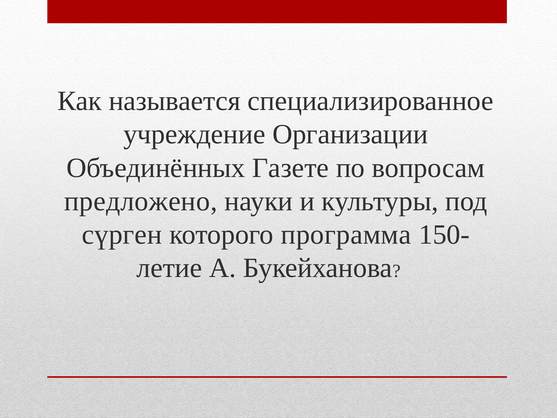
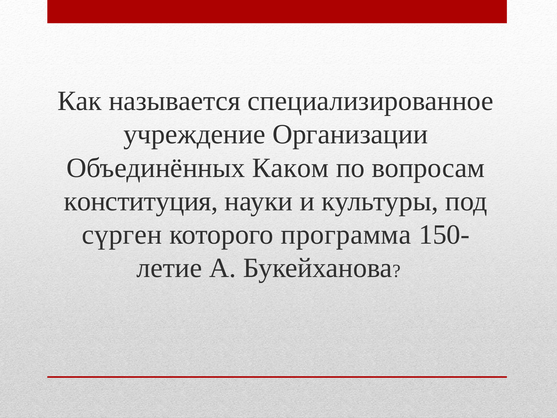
Газете: Газете -> Каком
предложено: предложено -> конституция
